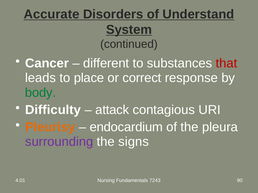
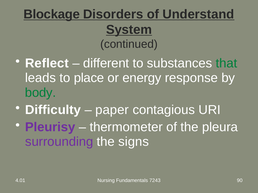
Accurate: Accurate -> Blockage
Cancer: Cancer -> Reflect
that colour: red -> green
correct: correct -> energy
attack: attack -> paper
Pleurisy colour: orange -> purple
endocardium: endocardium -> thermometer
